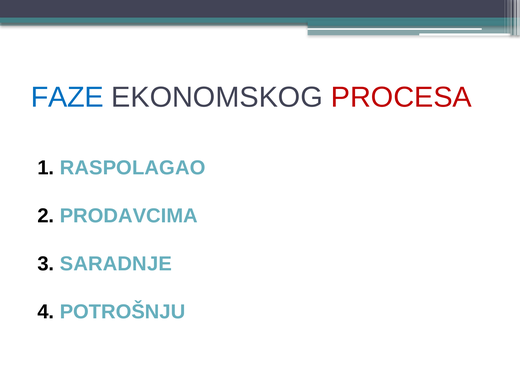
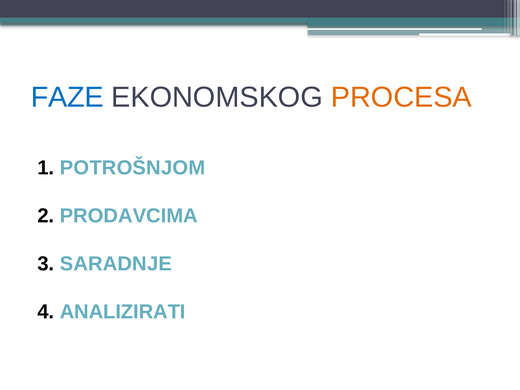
PROCESA colour: red -> orange
RASPOLAGAO: RASPOLAGAO -> POTROŠNJOM
POTROŠNJU: POTROŠNJU -> ANALIZIRATI
